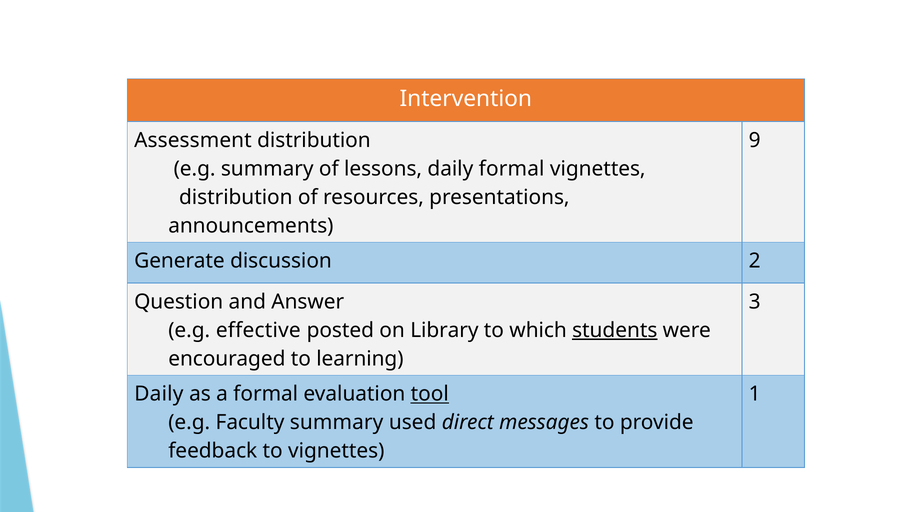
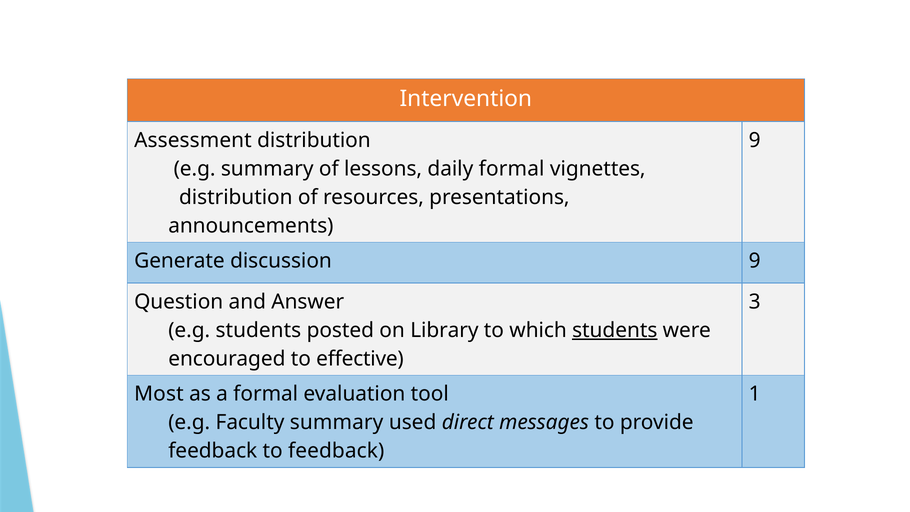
discussion 2: 2 -> 9
e.g effective: effective -> students
learning: learning -> effective
Daily at (159, 394): Daily -> Most
tool underline: present -> none
to vignettes: vignettes -> feedback
